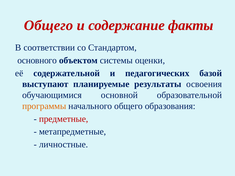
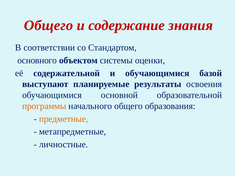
факты: факты -> знания
и педагогических: педагогических -> обучающимися
предметные colour: red -> orange
